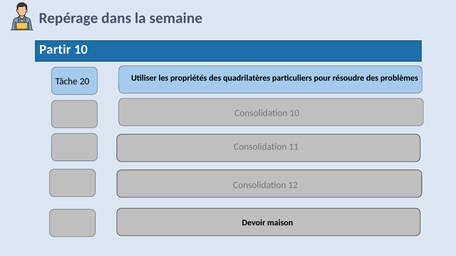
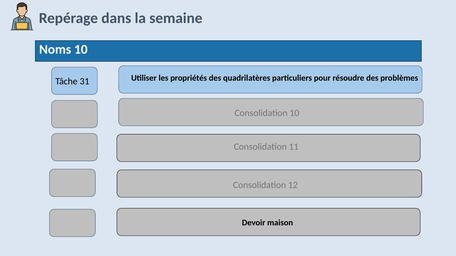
Partir: Partir -> Noms
20: 20 -> 31
